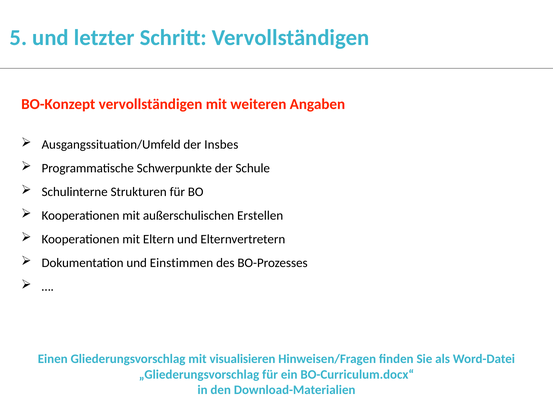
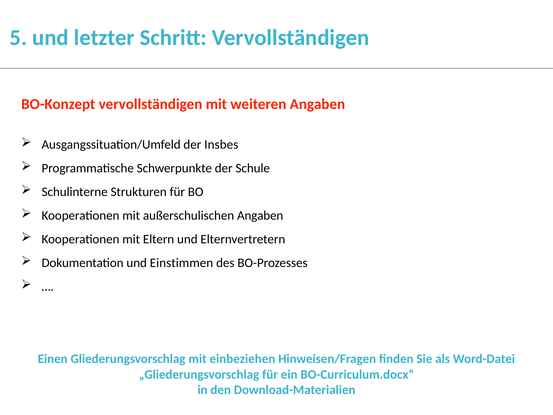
außerschulischen Erstellen: Erstellen -> Angaben
visualisieren: visualisieren -> einbeziehen
